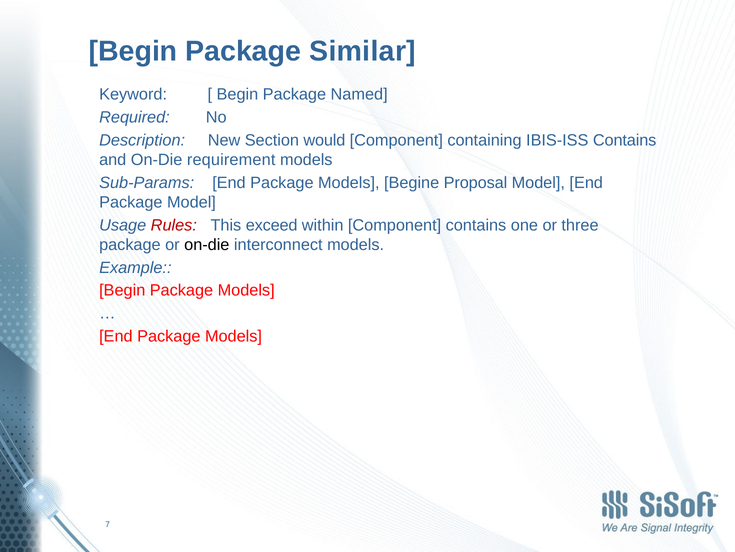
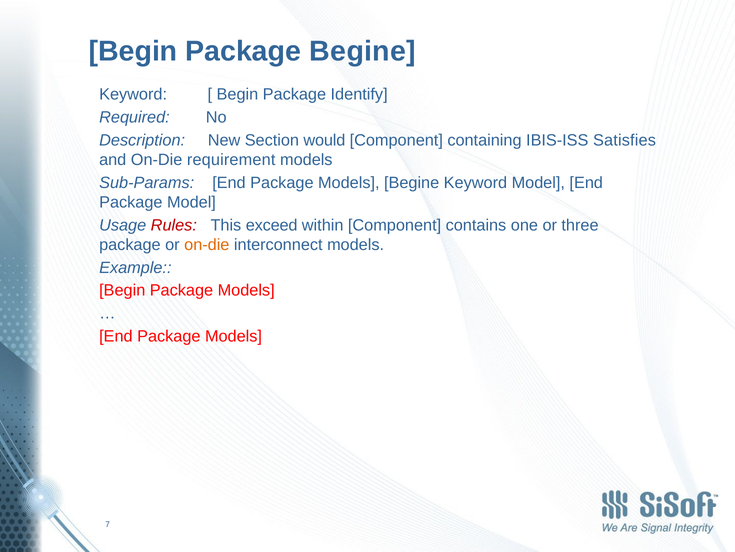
Package Similar: Similar -> Begine
Named: Named -> Identify
IBIS-ISS Contains: Contains -> Satisfies
Models Begine Proposal: Proposal -> Keyword
on-die at (207, 244) colour: black -> orange
